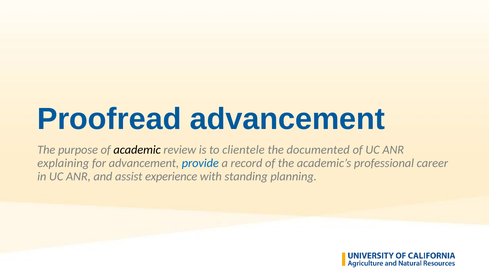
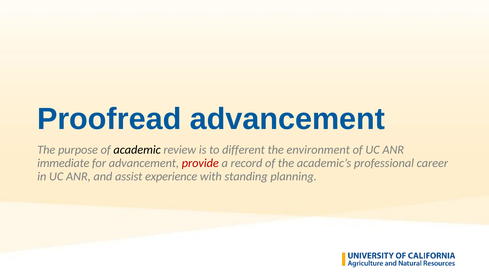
clientele: clientele -> different
documented: documented -> environment
explaining: explaining -> immediate
provide colour: blue -> red
